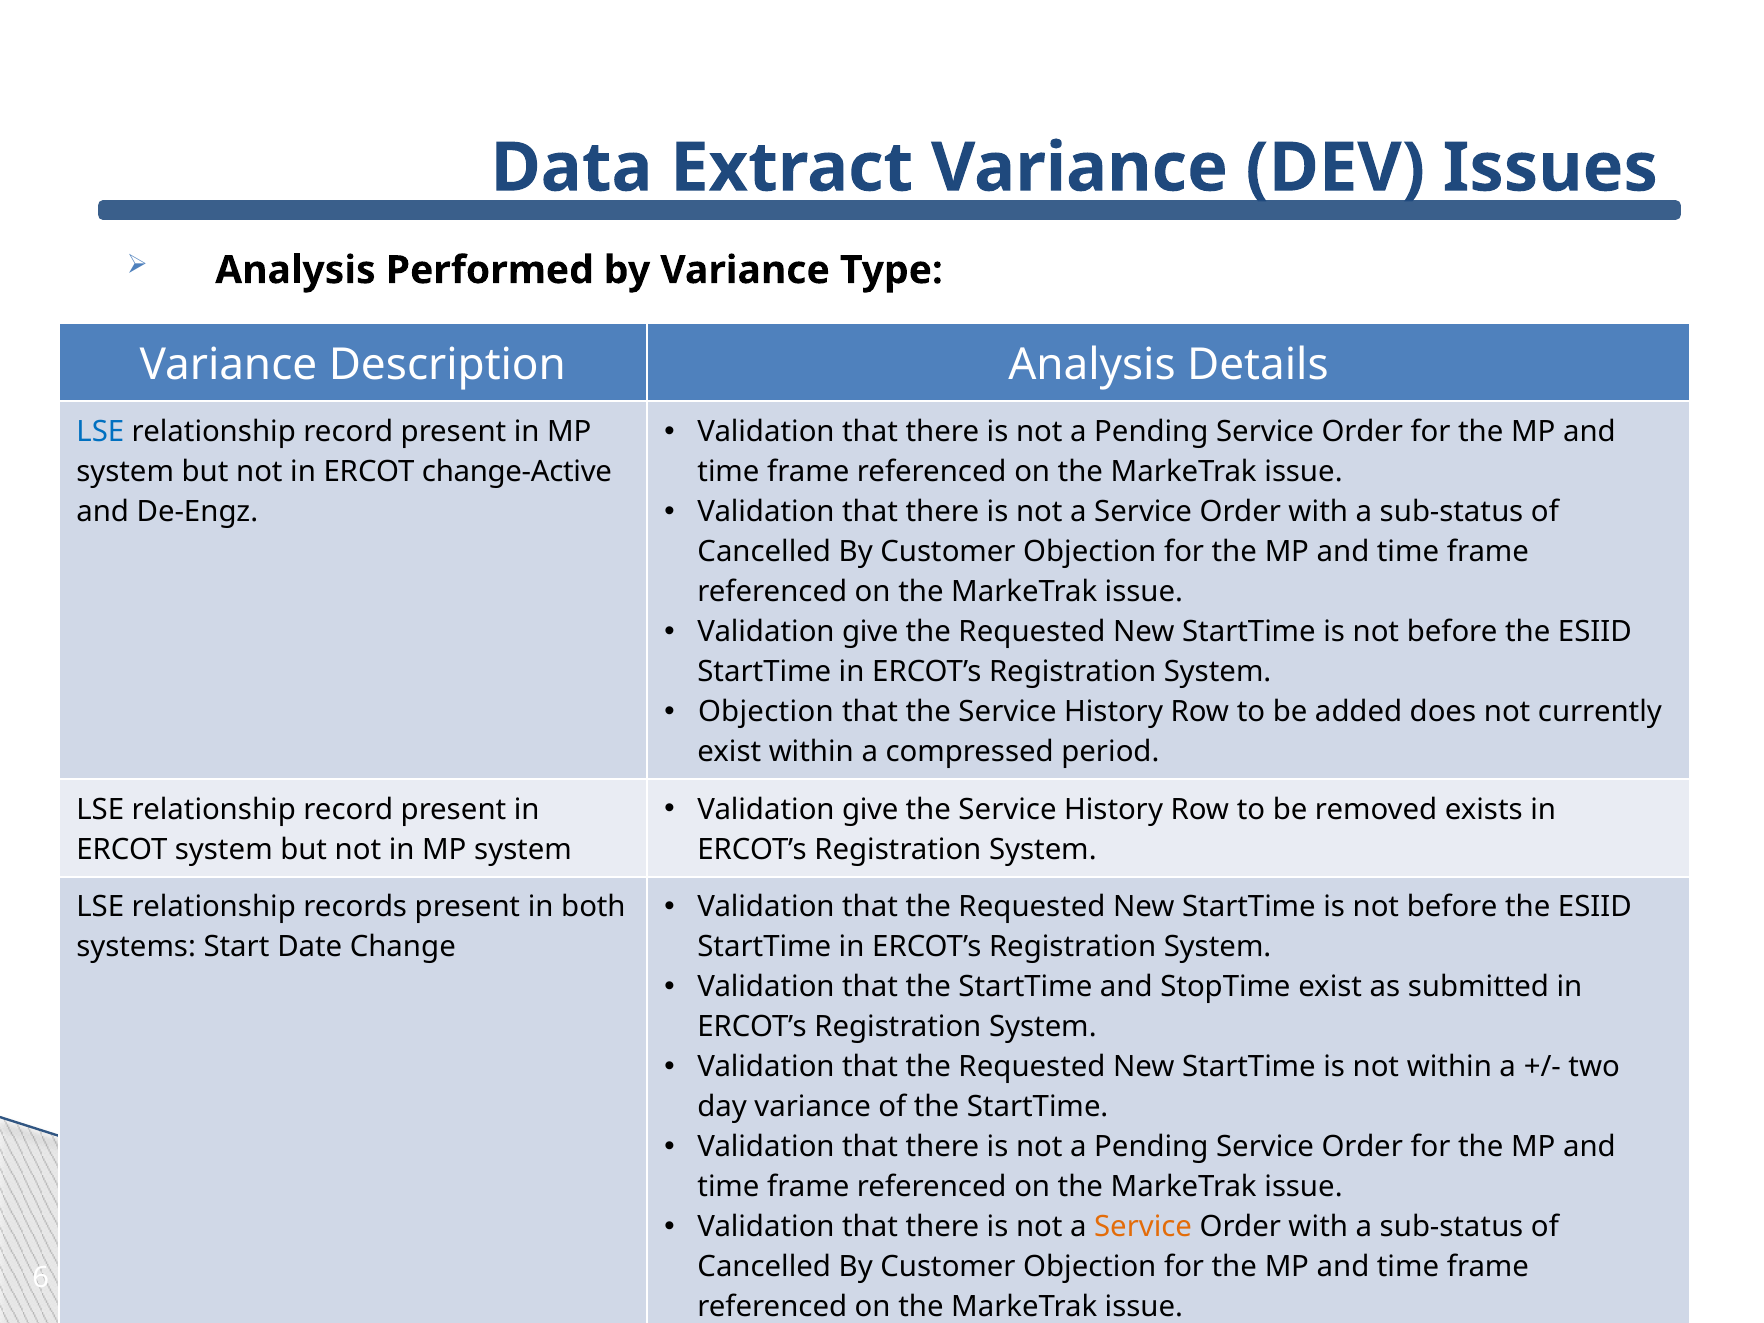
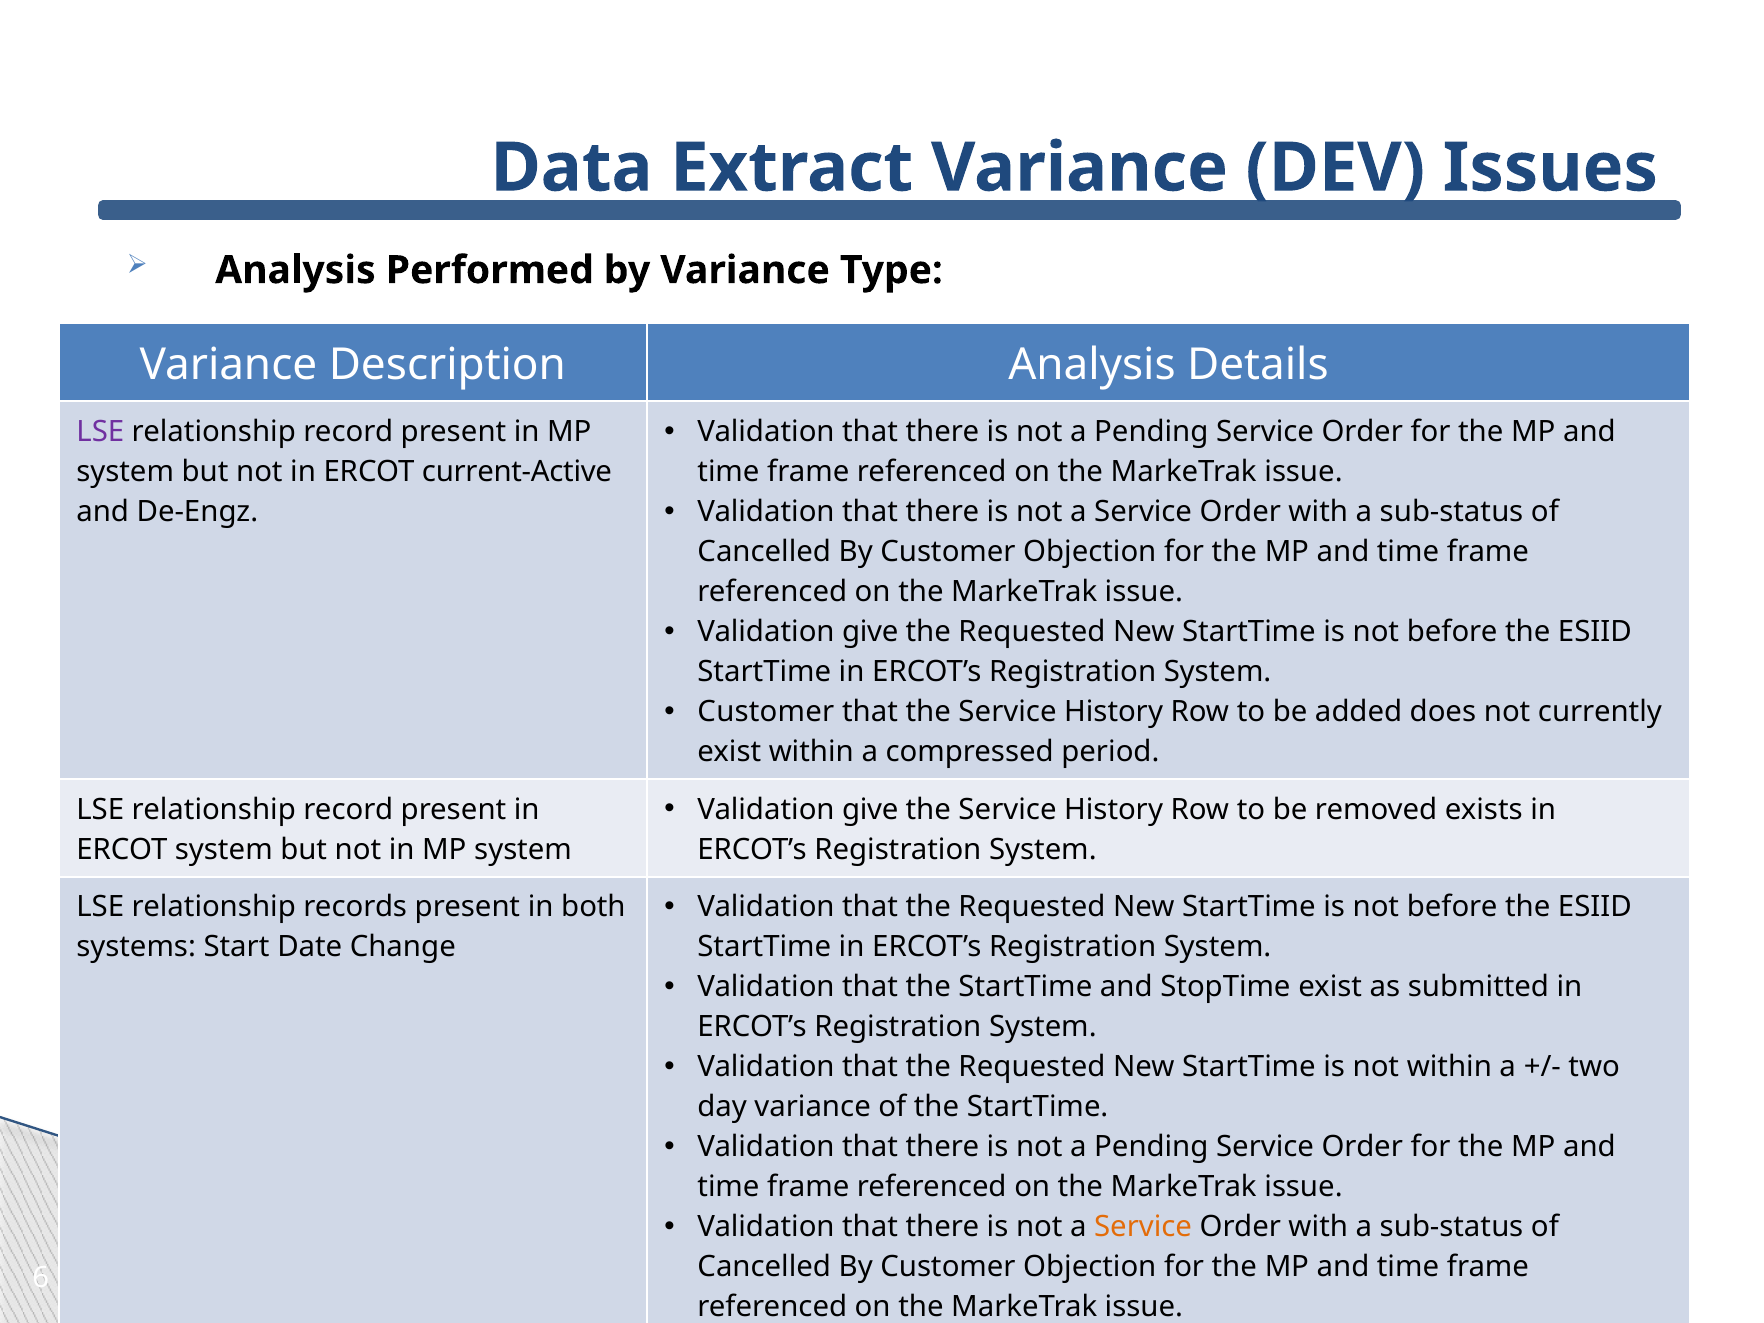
LSE at (100, 432) colour: blue -> purple
change-Active: change-Active -> current-Active
Objection at (766, 712): Objection -> Customer
